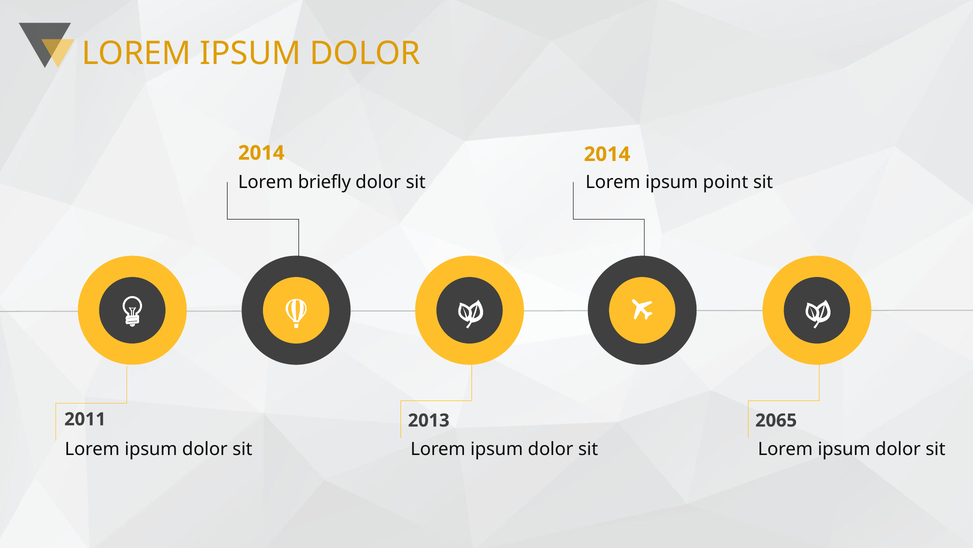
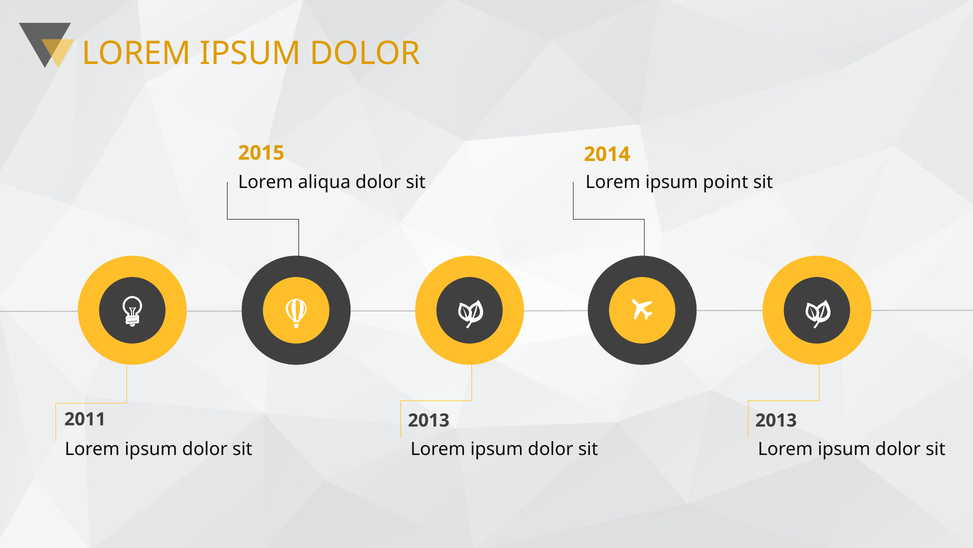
2014 at (261, 153): 2014 -> 2015
briefly: briefly -> aliqua
2065 at (776, 420): 2065 -> 2013
